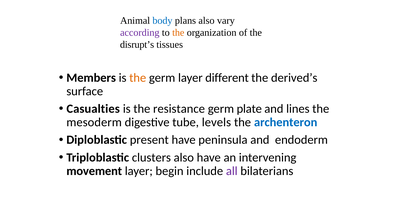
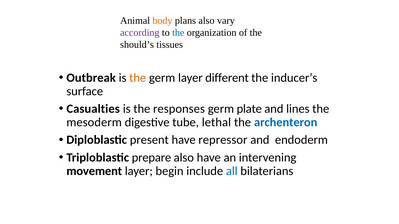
body colour: blue -> orange
the at (178, 33) colour: orange -> blue
disrupt’s: disrupt’s -> should’s
Members: Members -> Outbreak
derived’s: derived’s -> inducer’s
resistance: resistance -> responses
levels: levels -> lethal
peninsula: peninsula -> repressor
clusters: clusters -> prepare
all colour: purple -> blue
